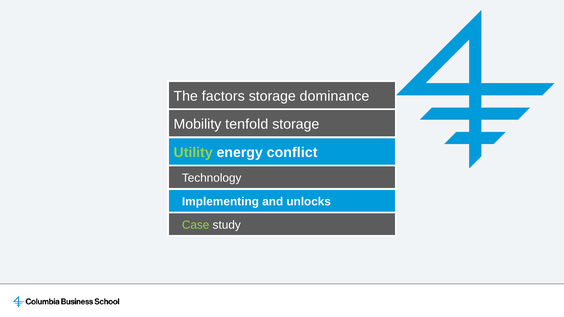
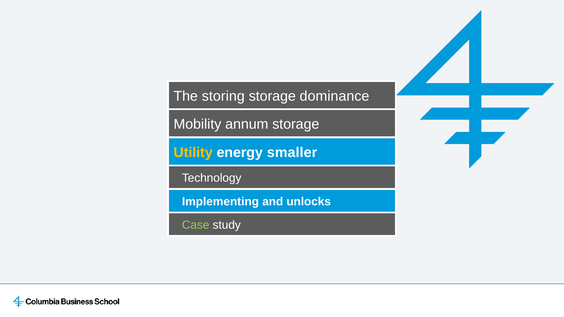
factors: factors -> storing
tenfold: tenfold -> annum
Utility colour: light green -> yellow
conflict: conflict -> smaller
